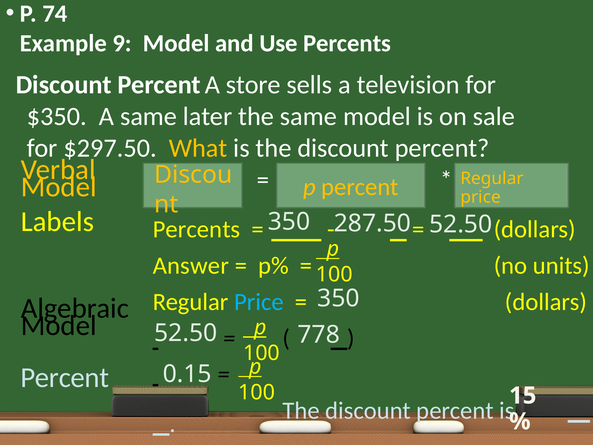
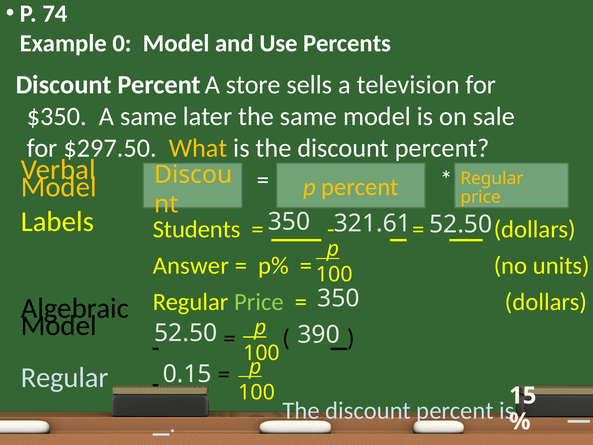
9: 9 -> 0
287.50: 287.50 -> 321.61
Percents at (197, 229): Percents -> Students
Price at (259, 302) colour: light blue -> light green
778: 778 -> 390
Percent at (65, 377): Percent -> Regular
